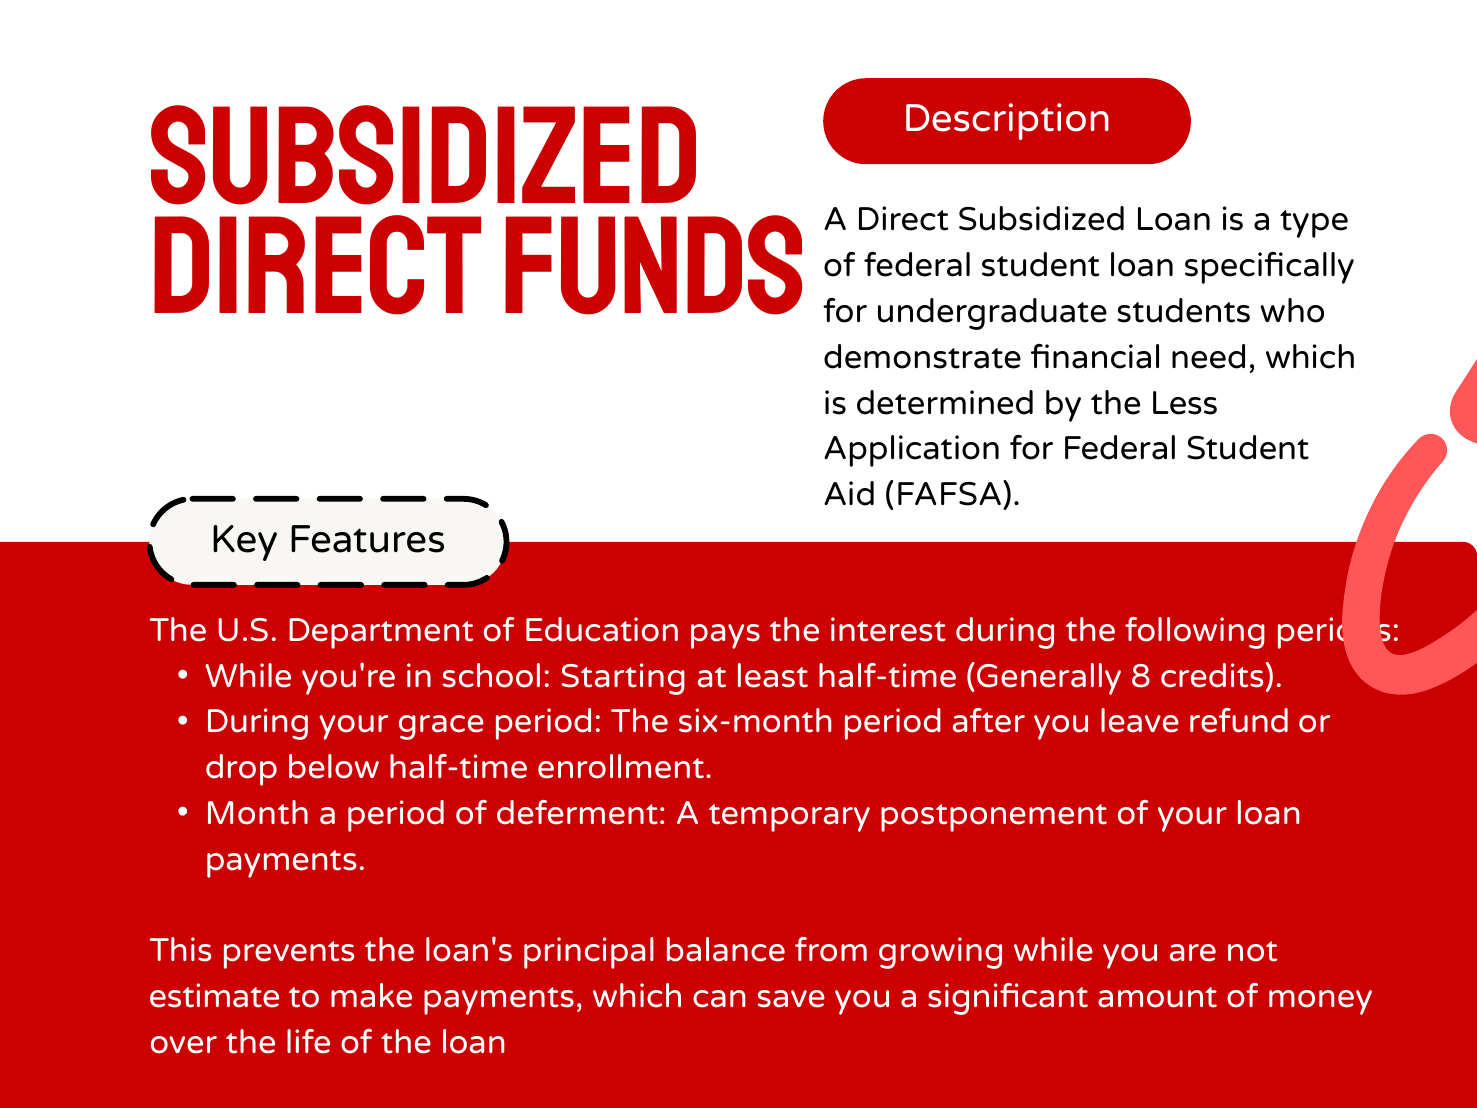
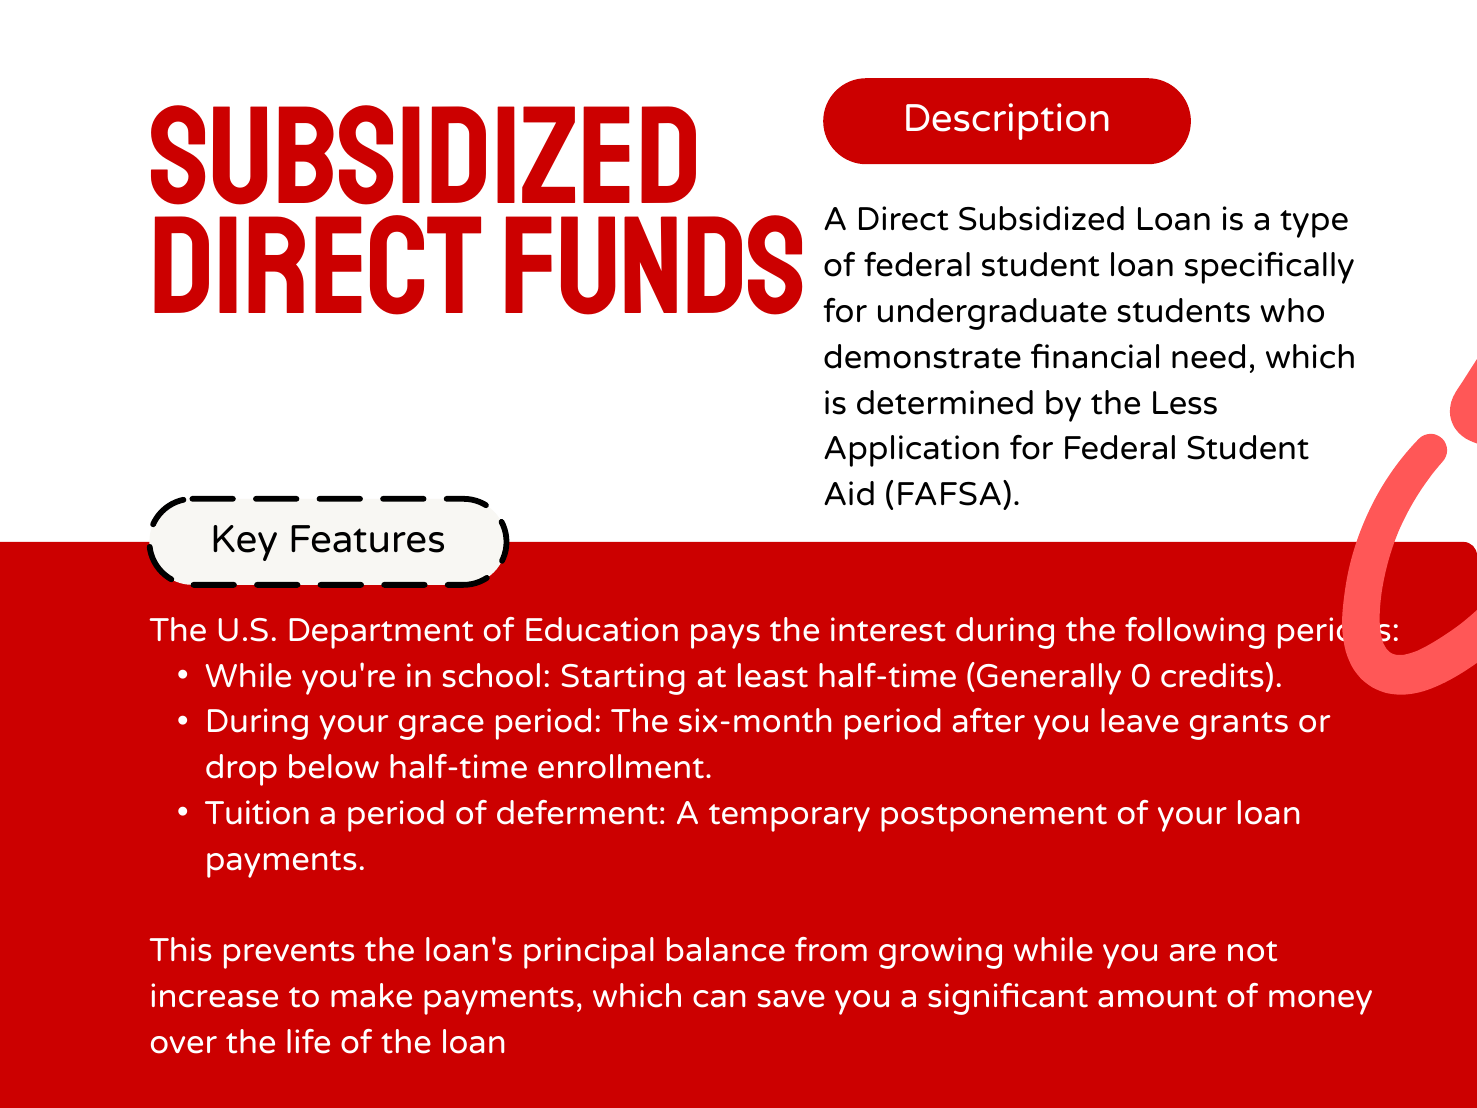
8: 8 -> 0
refund: refund -> grants
Month: Month -> Tuition
estimate: estimate -> increase
